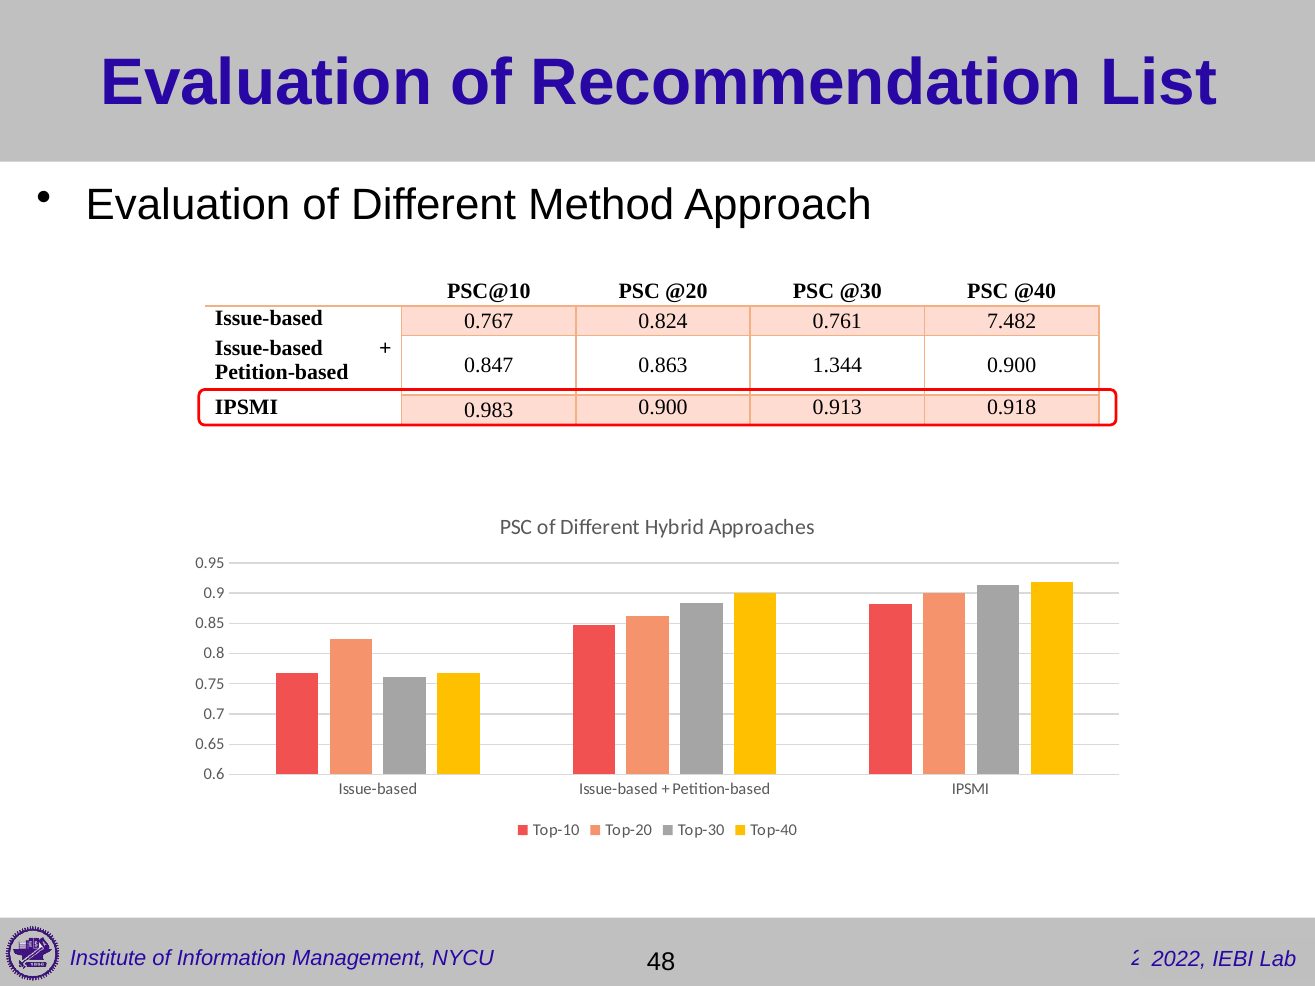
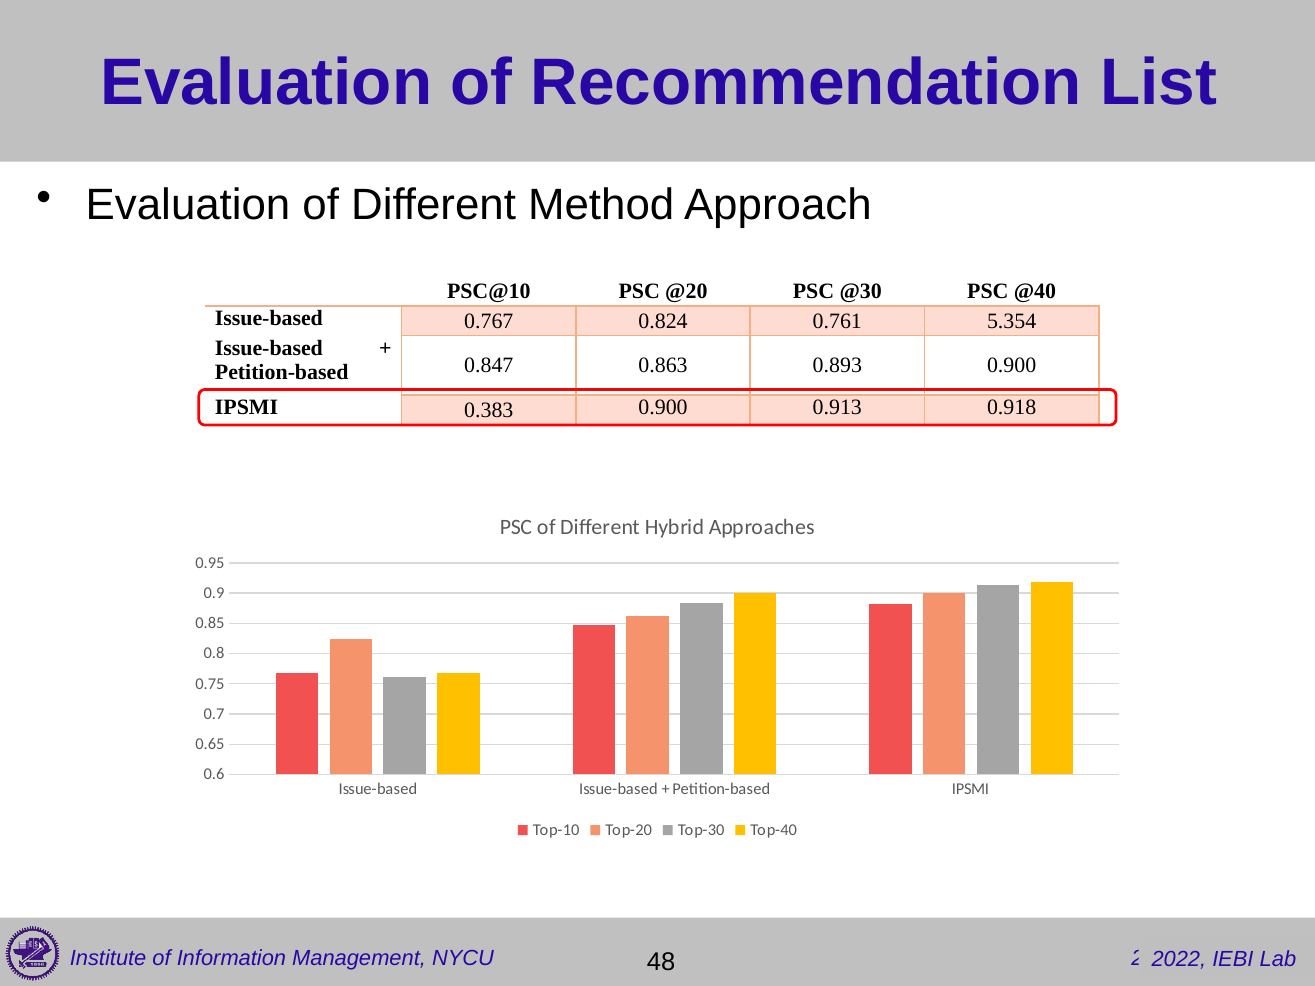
7.482: 7.482 -> 5.354
1.344: 1.344 -> 0.893
0.983: 0.983 -> 0.383
